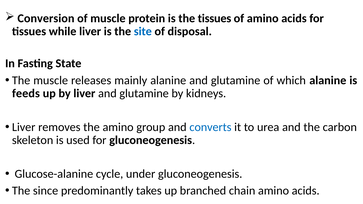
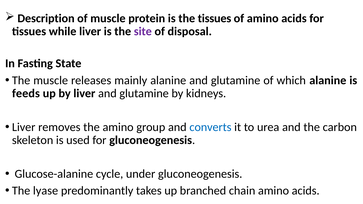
Conversion: Conversion -> Description
site colour: blue -> purple
since: since -> lyase
